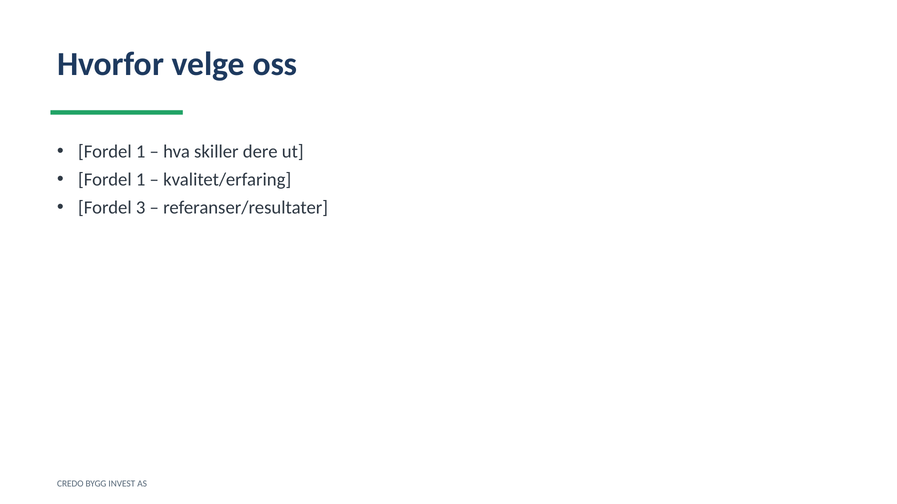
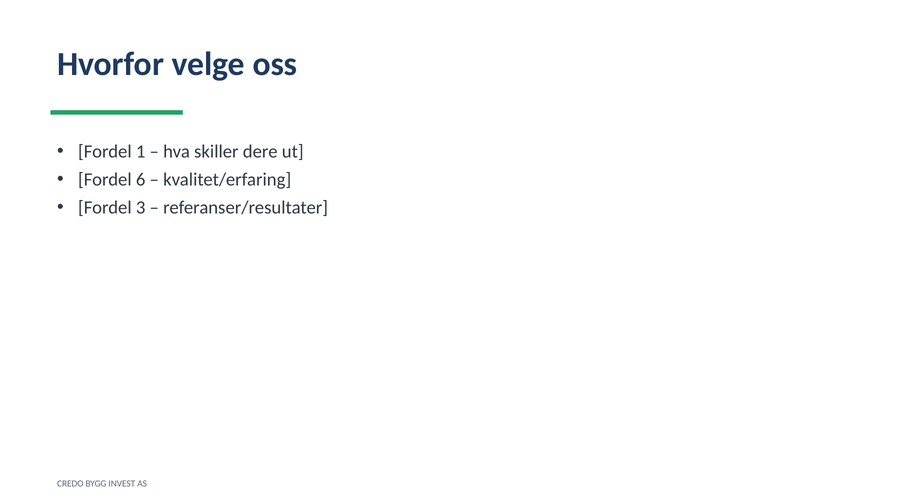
1 at (141, 180): 1 -> 6
